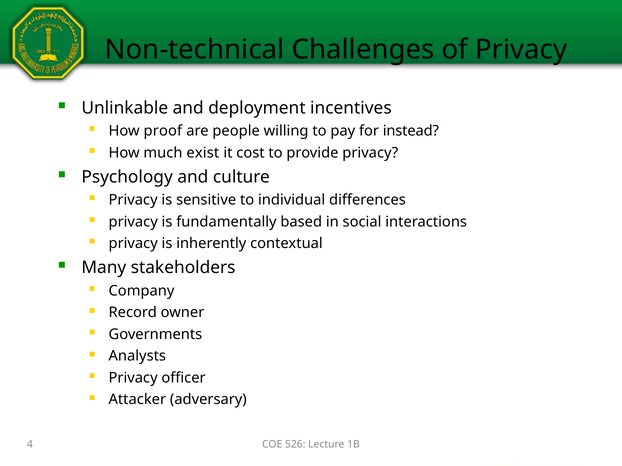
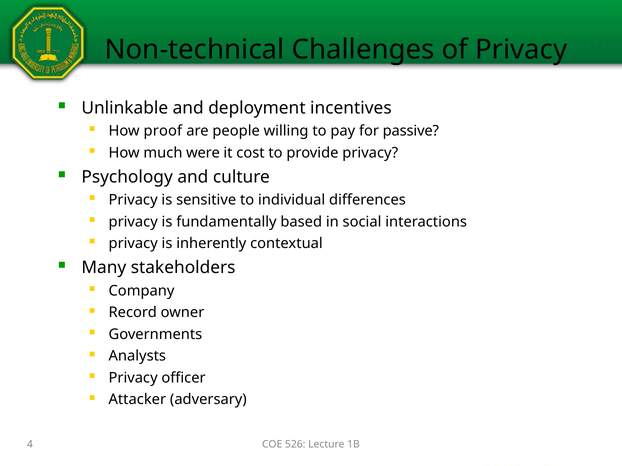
instead: instead -> passive
exist: exist -> were
